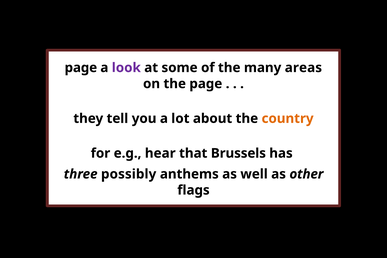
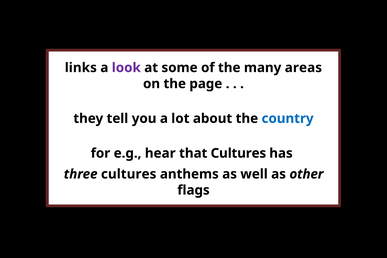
page at (81, 68): page -> links
country colour: orange -> blue
that Brussels: Brussels -> Cultures
three possibly: possibly -> cultures
